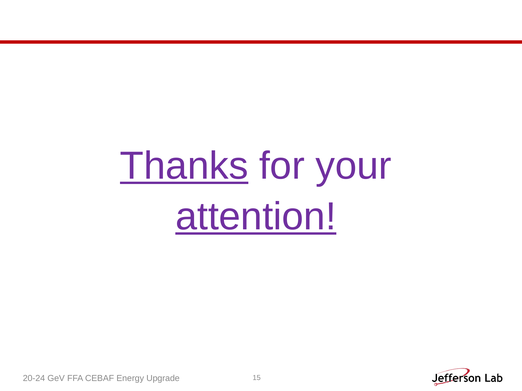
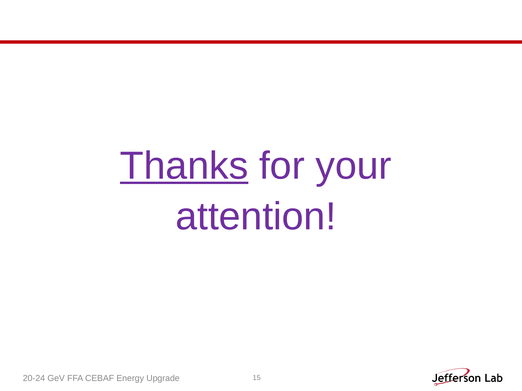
attention underline: present -> none
